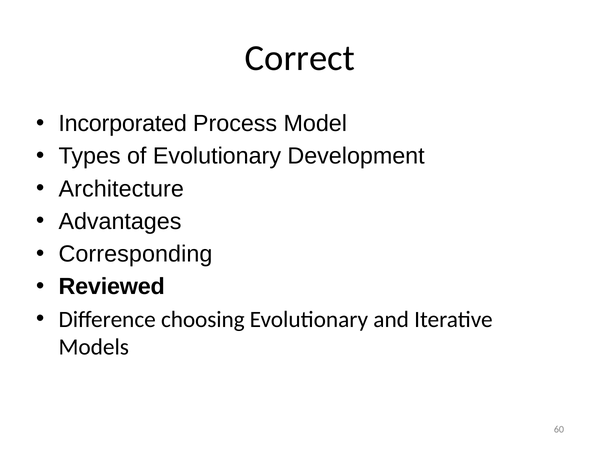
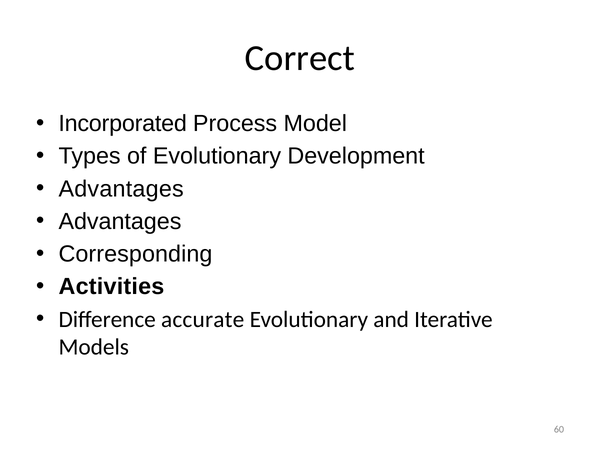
Architecture at (121, 189): Architecture -> Advantages
Reviewed: Reviewed -> Activities
choosing: choosing -> accurate
